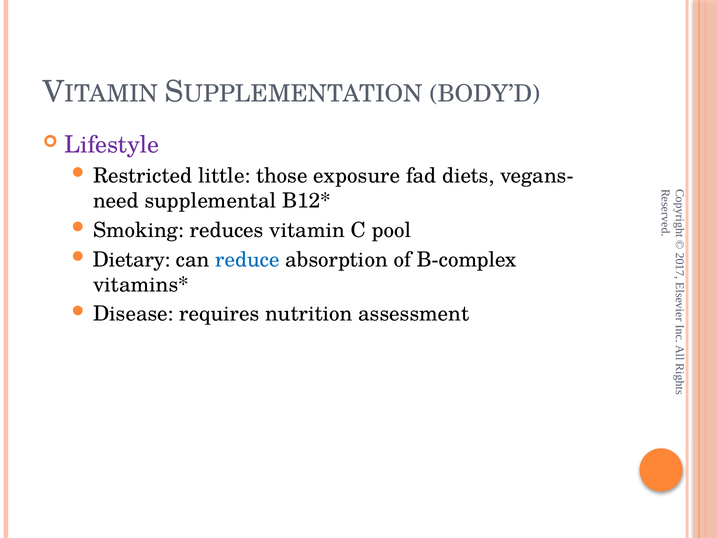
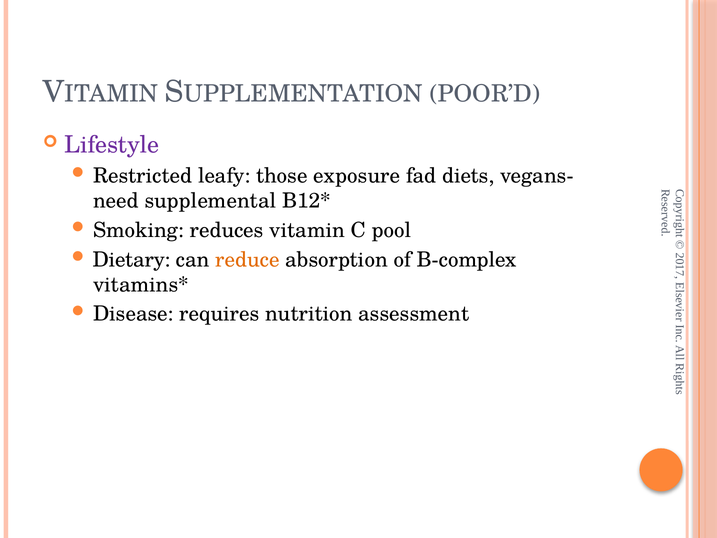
BODY’D: BODY’D -> POOR’D
little: little -> leafy
reduce colour: blue -> orange
